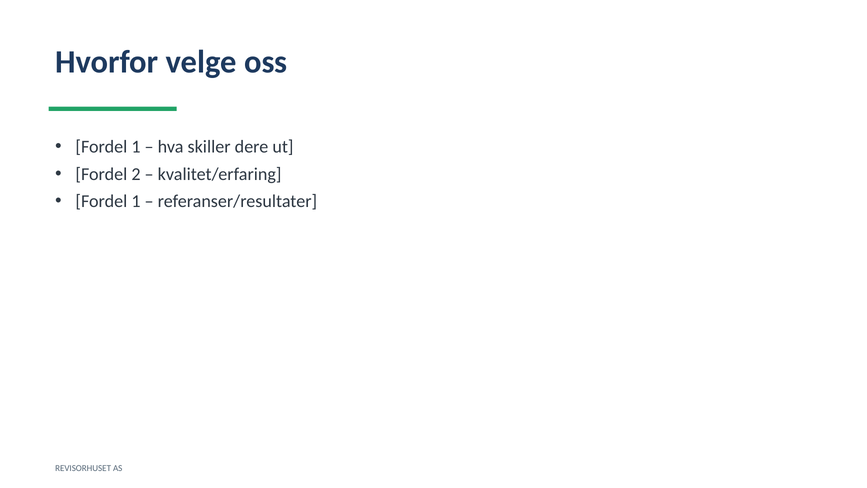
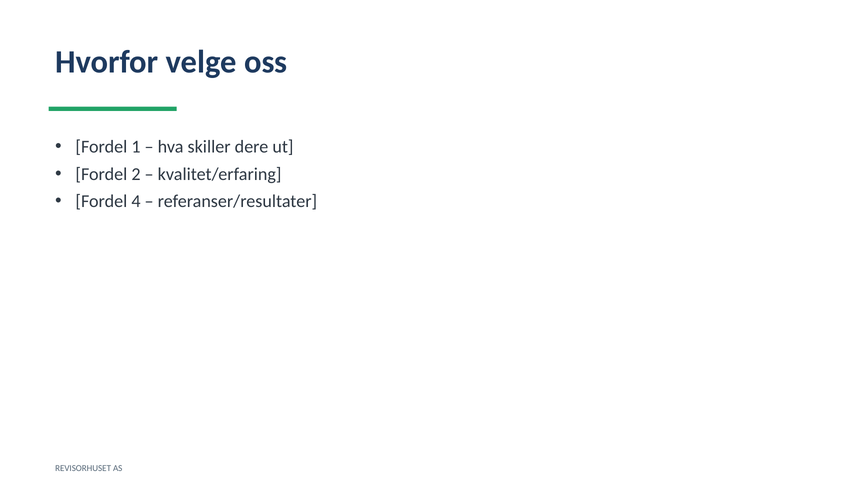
1 at (136, 201): 1 -> 4
